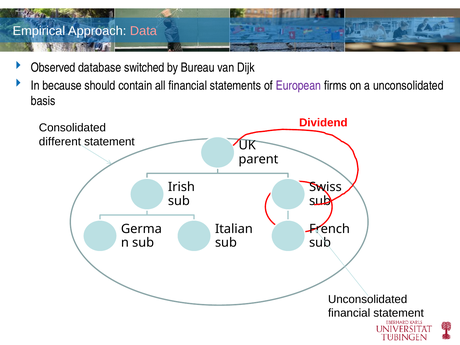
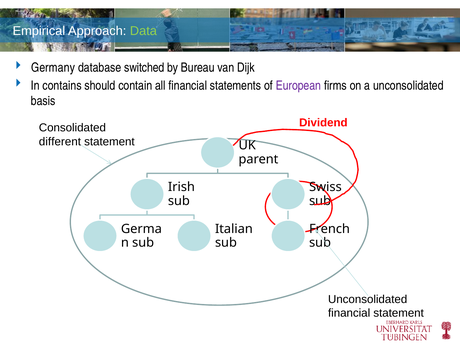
Data colour: pink -> light green
Observed: Observed -> Germany
because: because -> contains
